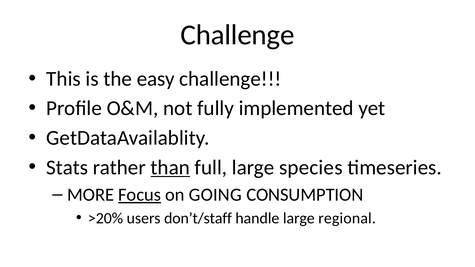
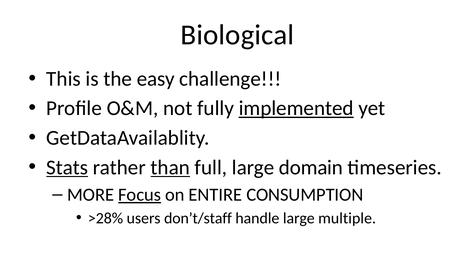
Challenge at (238, 35): Challenge -> Biological
implemented underline: none -> present
Stats underline: none -> present
species: species -> domain
GOING: GOING -> ENTIRE
>20%: >20% -> >28%
regional: regional -> multiple
